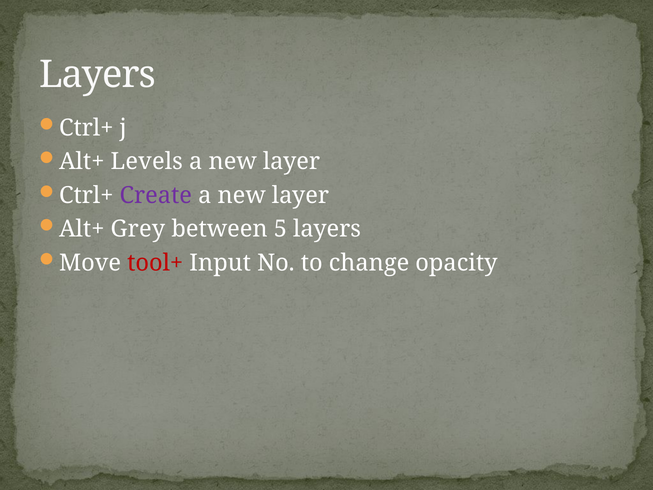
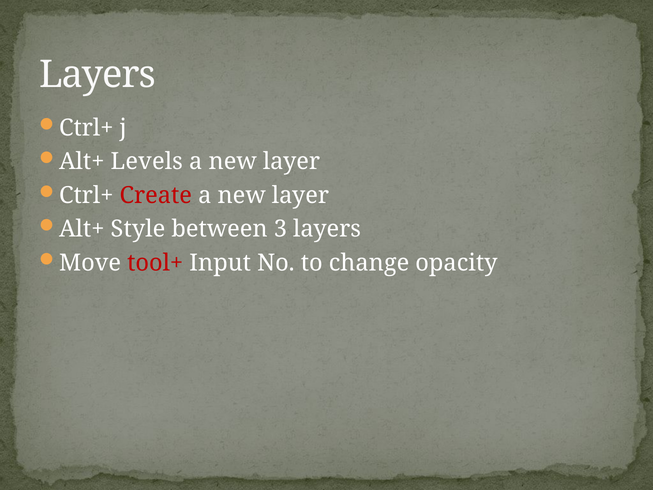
Create colour: purple -> red
Grey: Grey -> Style
5: 5 -> 3
